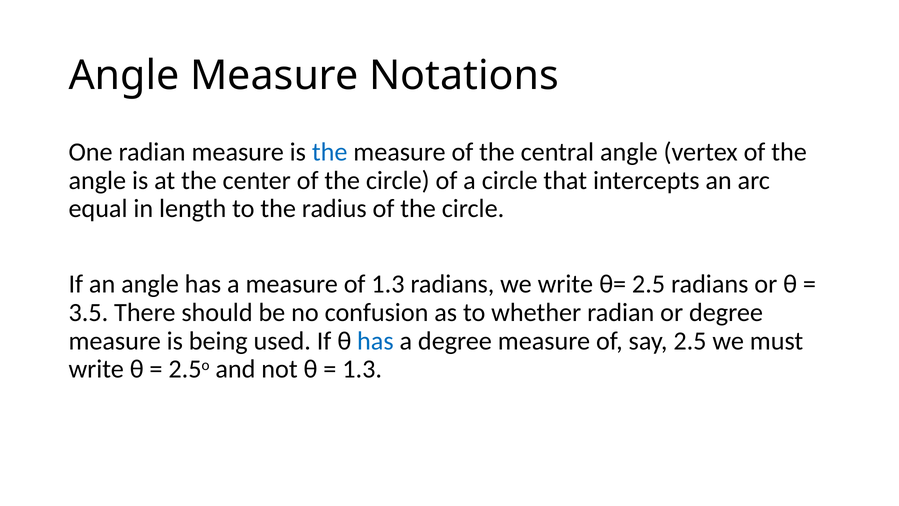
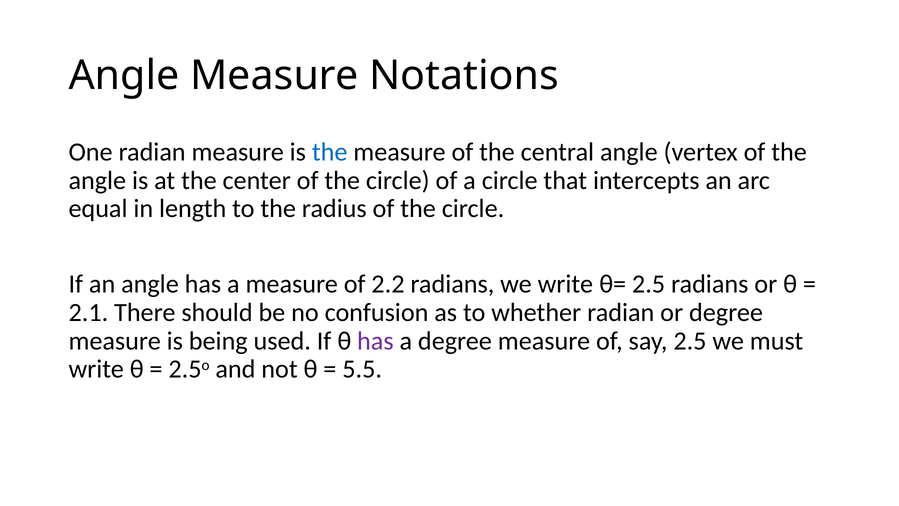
of 1.3: 1.3 -> 2.2
3.5: 3.5 -> 2.1
has at (375, 341) colour: blue -> purple
1.3 at (362, 369): 1.3 -> 5.5
